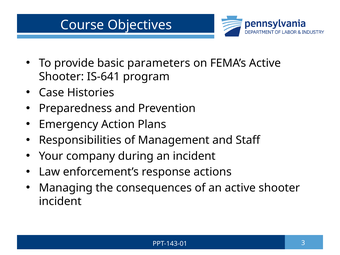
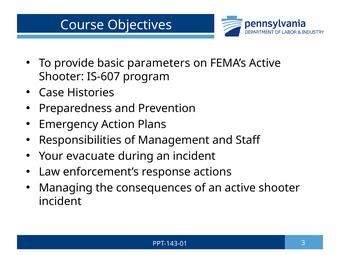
IS-641: IS-641 -> IS-607
company: company -> evacuate
